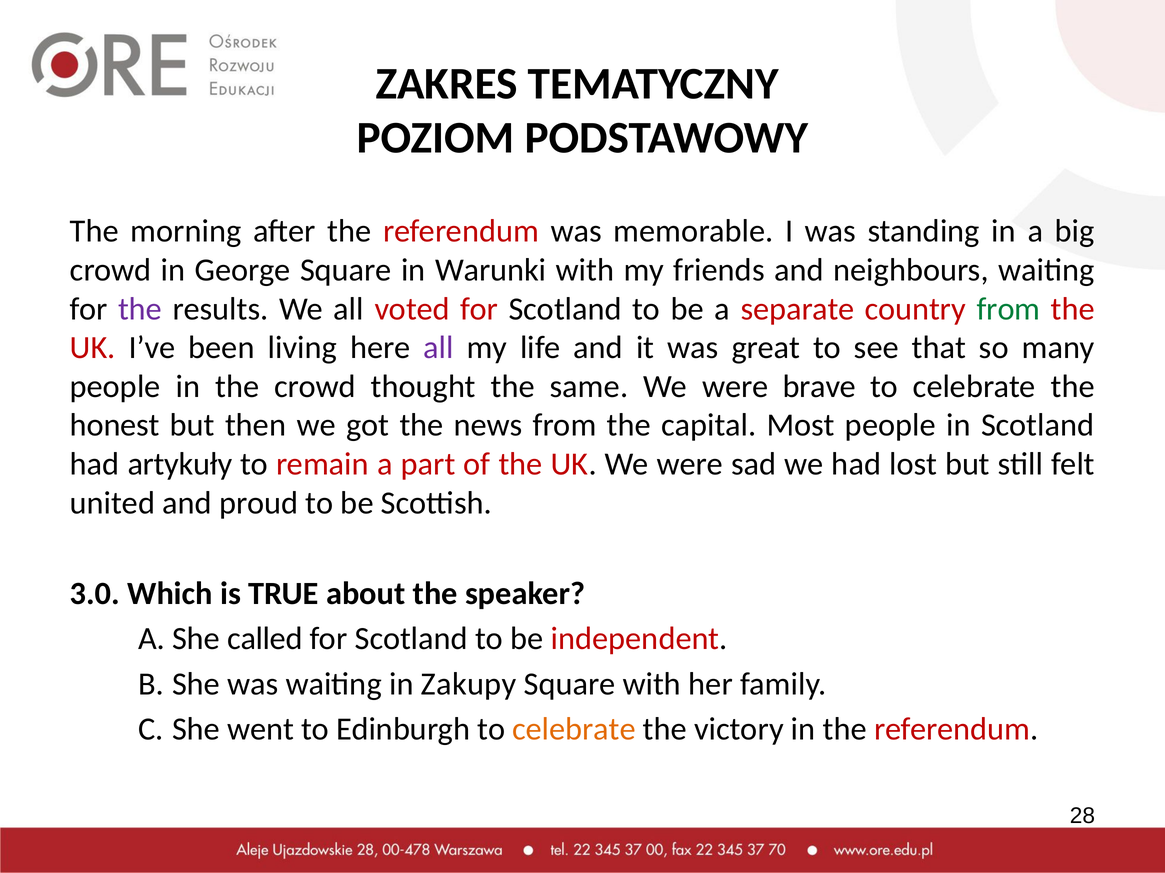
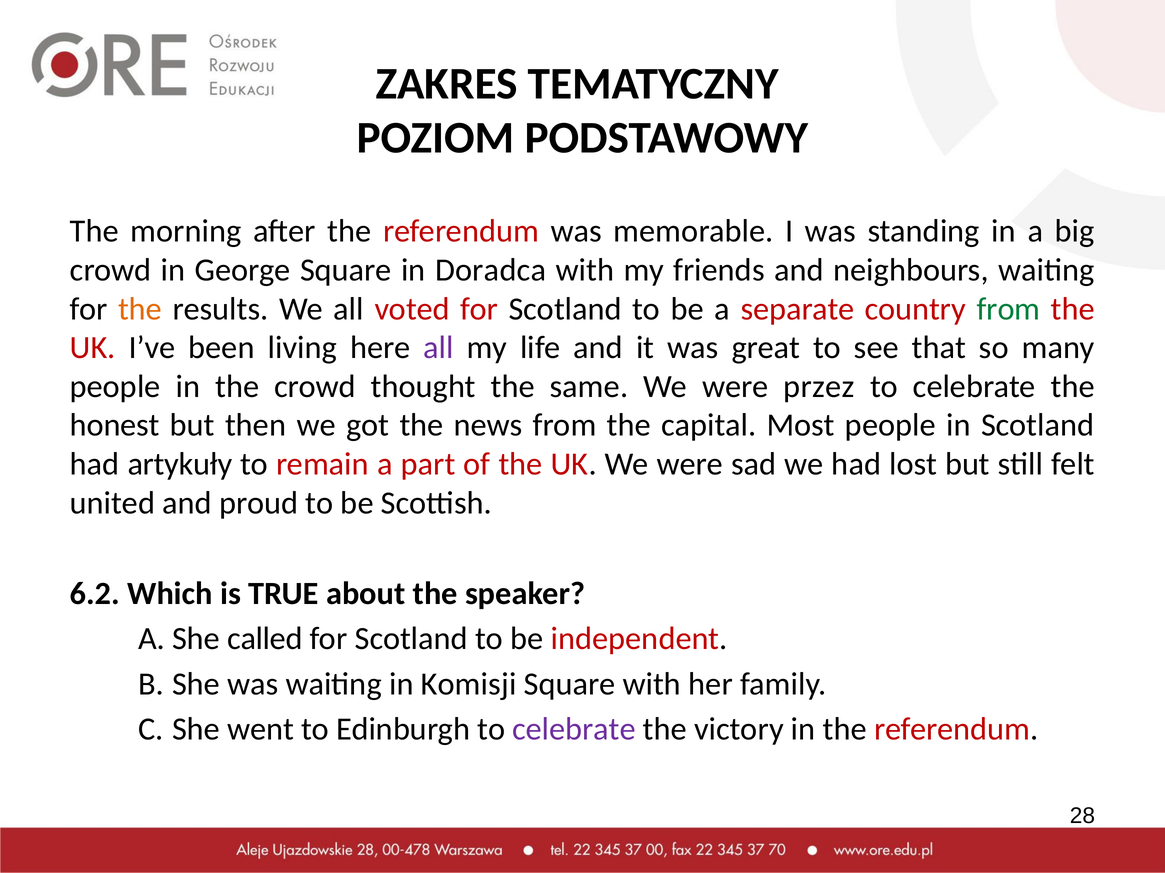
Warunki: Warunki -> Doradca
the at (140, 309) colour: purple -> orange
brave: brave -> przez
3.0: 3.0 -> 6.2
Zakupy: Zakupy -> Komisji
celebrate at (574, 730) colour: orange -> purple
